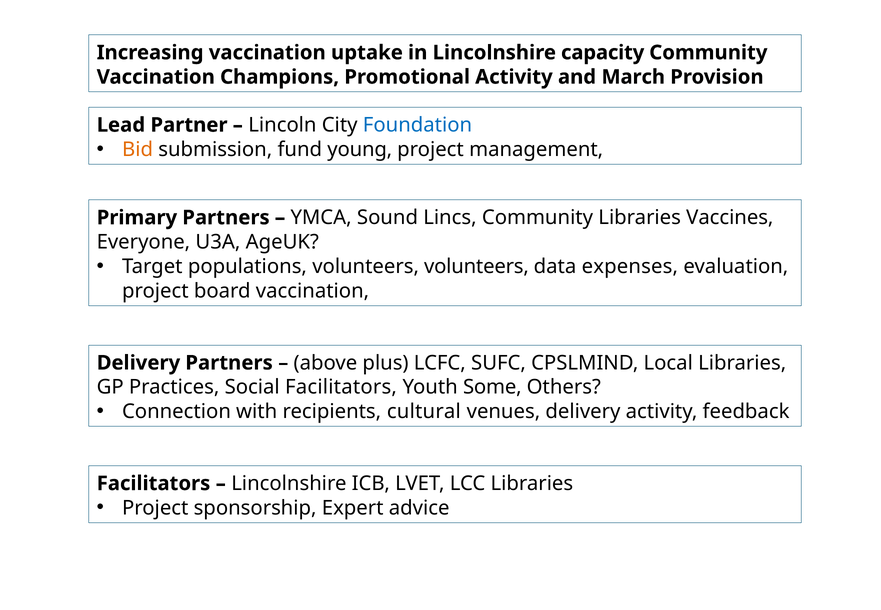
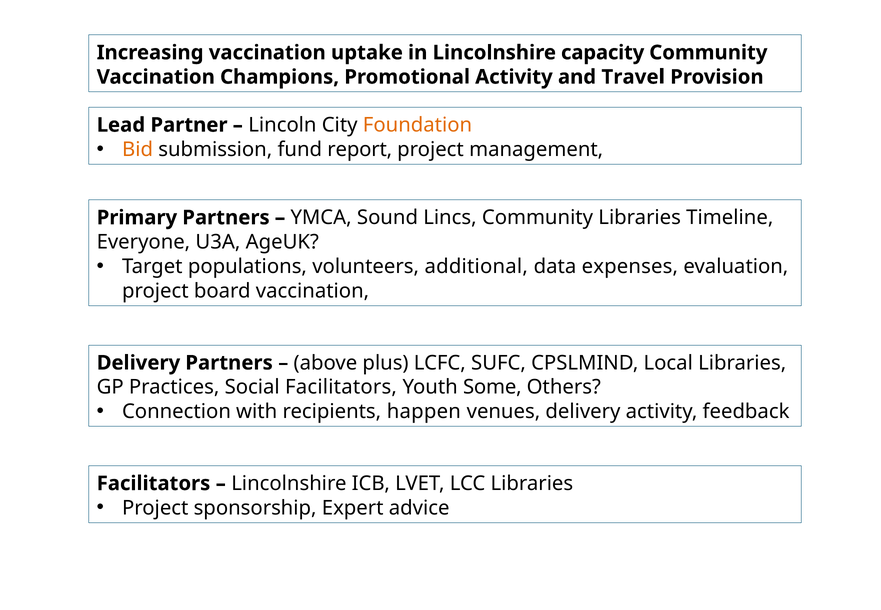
March: March -> Travel
Foundation colour: blue -> orange
young: young -> report
Vaccines: Vaccines -> Timeline
volunteers volunteers: volunteers -> additional
cultural: cultural -> happen
